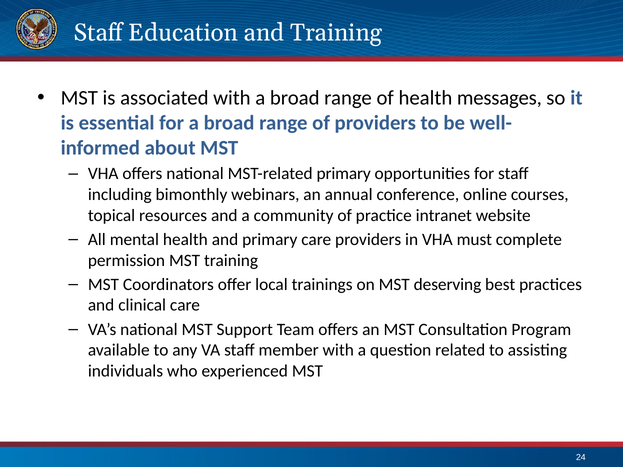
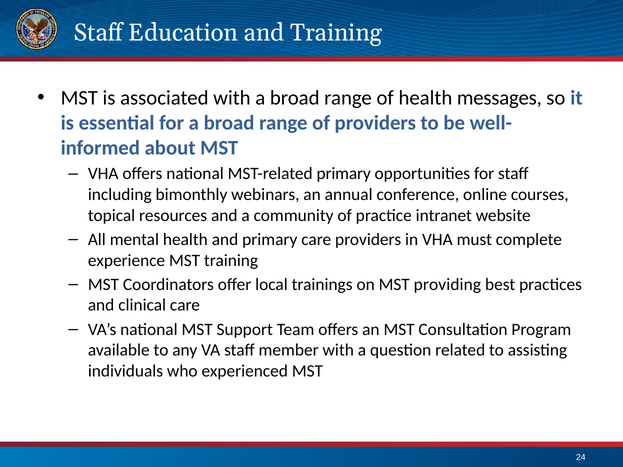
permission: permission -> experience
deserving: deserving -> providing
